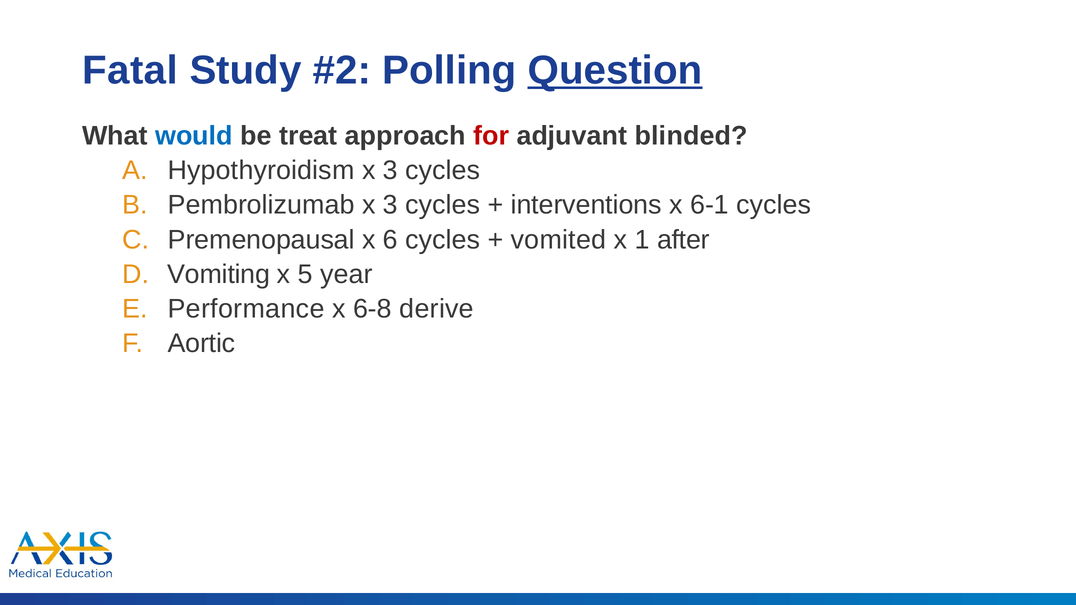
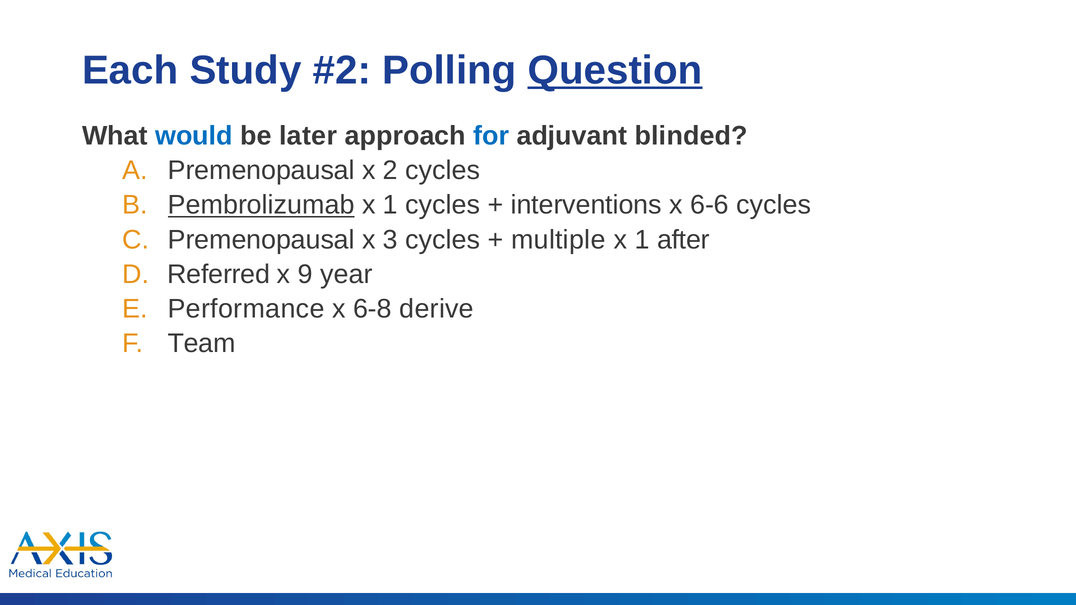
Fatal: Fatal -> Each
treat: treat -> later
for colour: red -> blue
Hypothyroidism at (261, 171): Hypothyroidism -> Premenopausal
3 at (390, 171): 3 -> 2
Pembrolizumab underline: none -> present
3 at (390, 205): 3 -> 1
6-1: 6-1 -> 6-6
6: 6 -> 3
vomited: vomited -> multiple
Vomiting: Vomiting -> Referred
5: 5 -> 9
Aortic: Aortic -> Team
